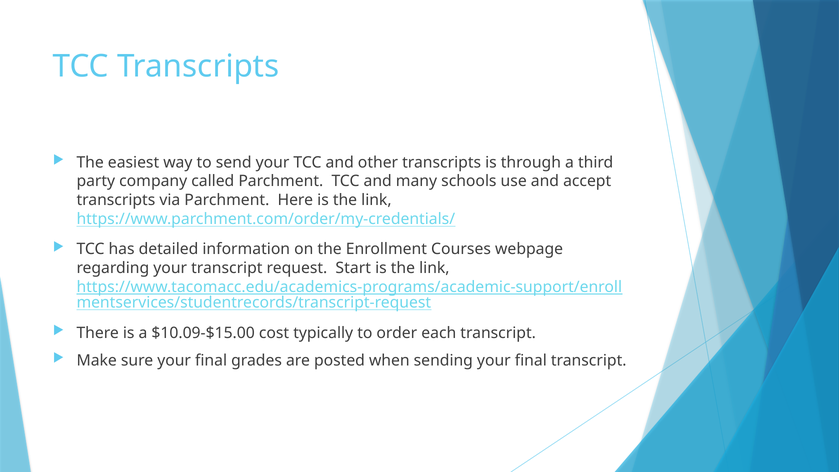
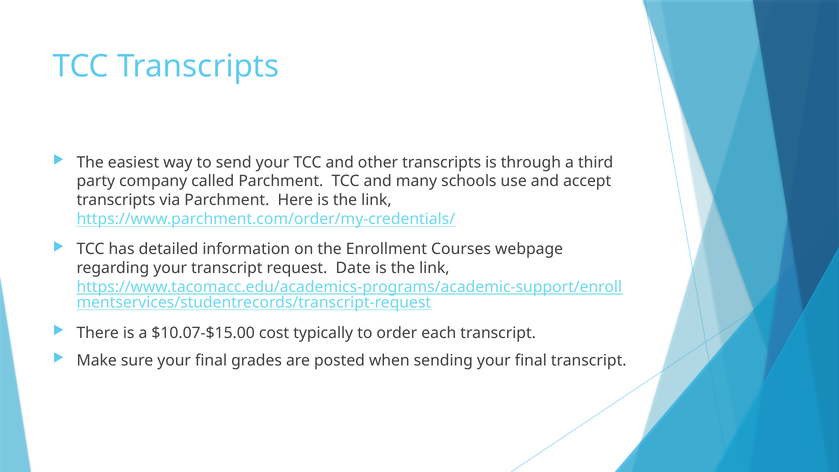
Start: Start -> Date
$10.09-$15.00: $10.09-$15.00 -> $10.07-$15.00
